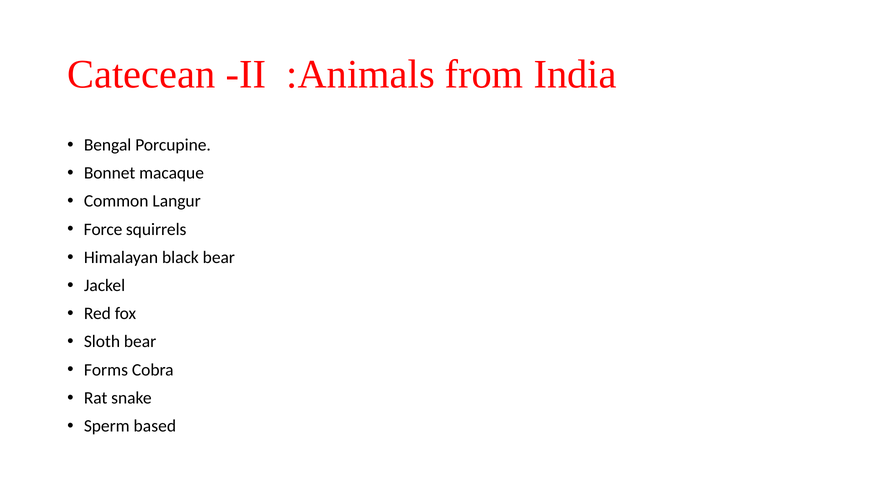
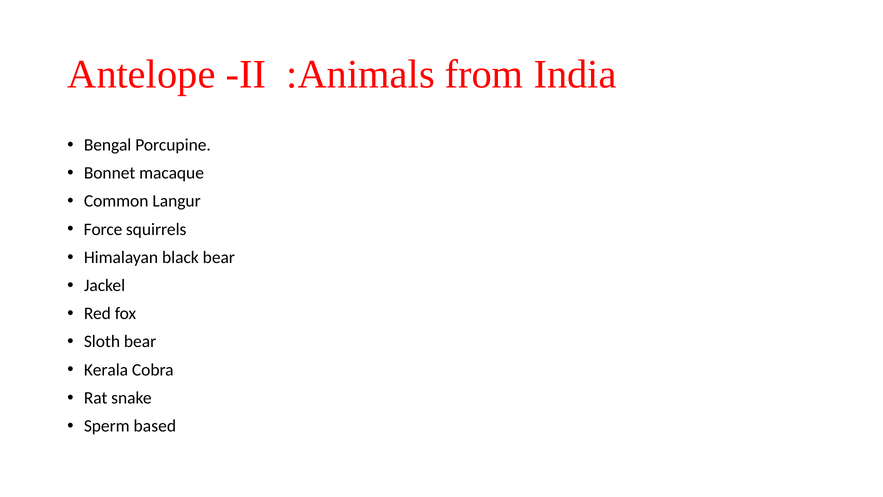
Catecean: Catecean -> Antelope
Forms: Forms -> Kerala
